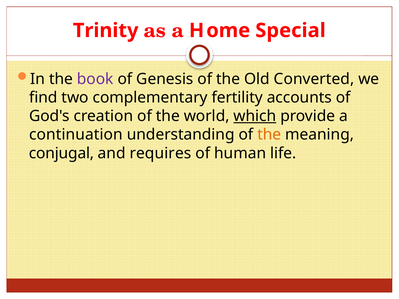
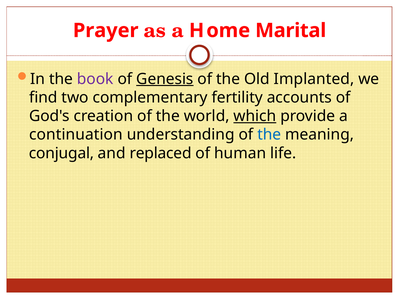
Trinity: Trinity -> Prayer
Special: Special -> Marital
Genesis underline: none -> present
Converted: Converted -> Implanted
the at (269, 135) colour: orange -> blue
requires: requires -> replaced
